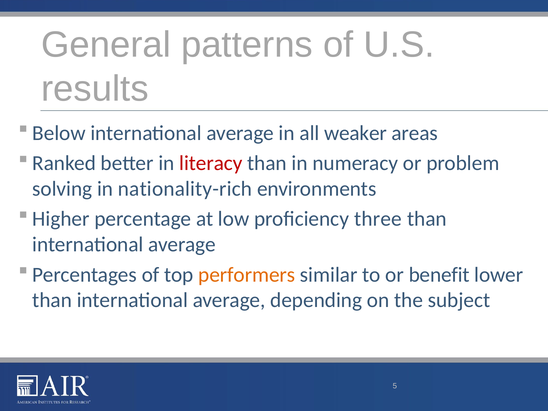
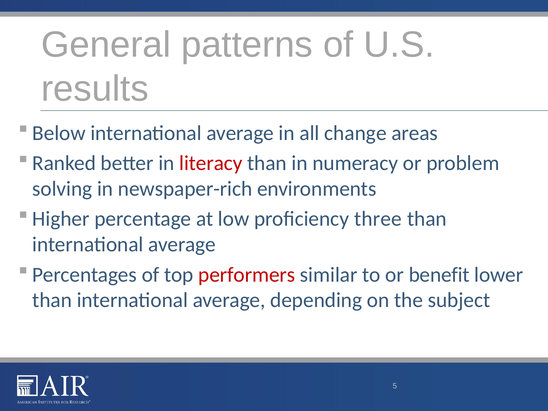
weaker: weaker -> change
nationality-rich: nationality-rich -> newspaper-rich
performers colour: orange -> red
